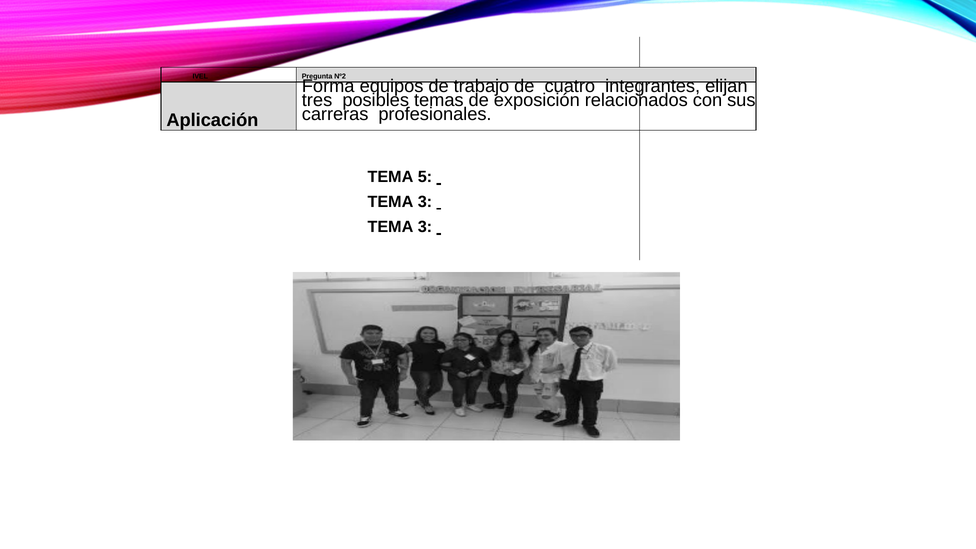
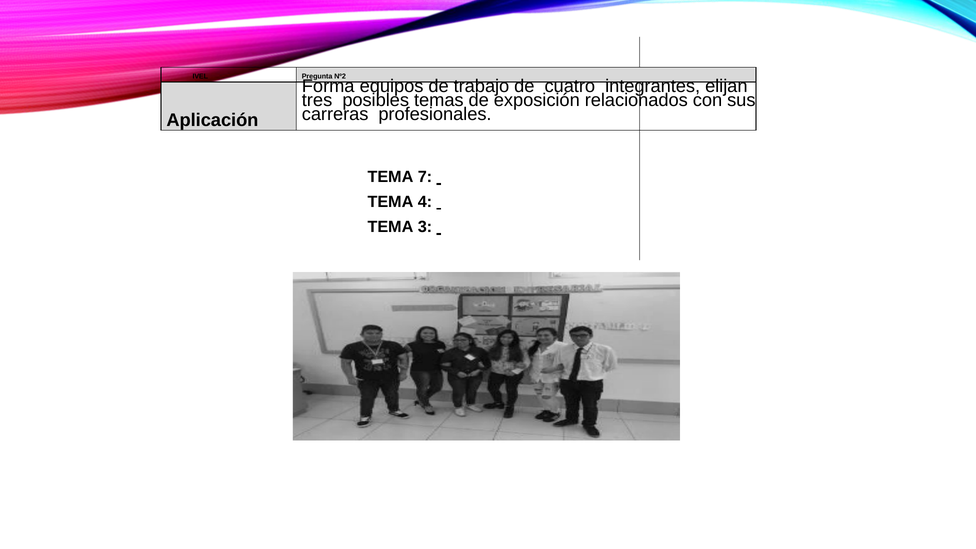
5: 5 -> 7
3 at (425, 202): 3 -> 4
